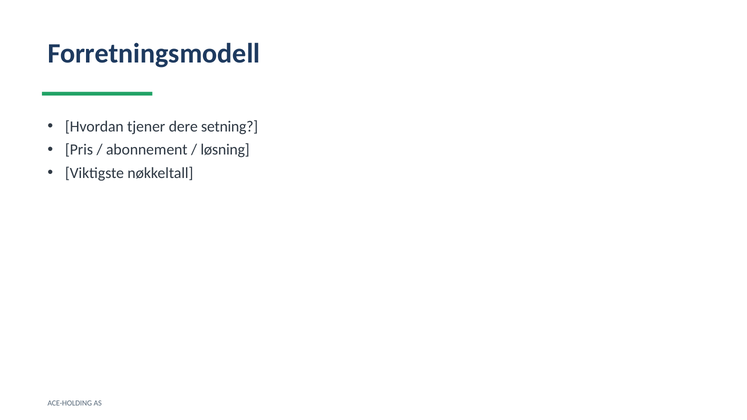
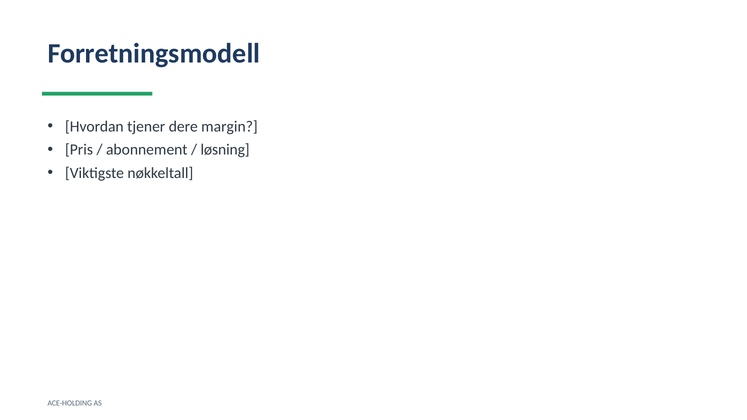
setning: setning -> margin
